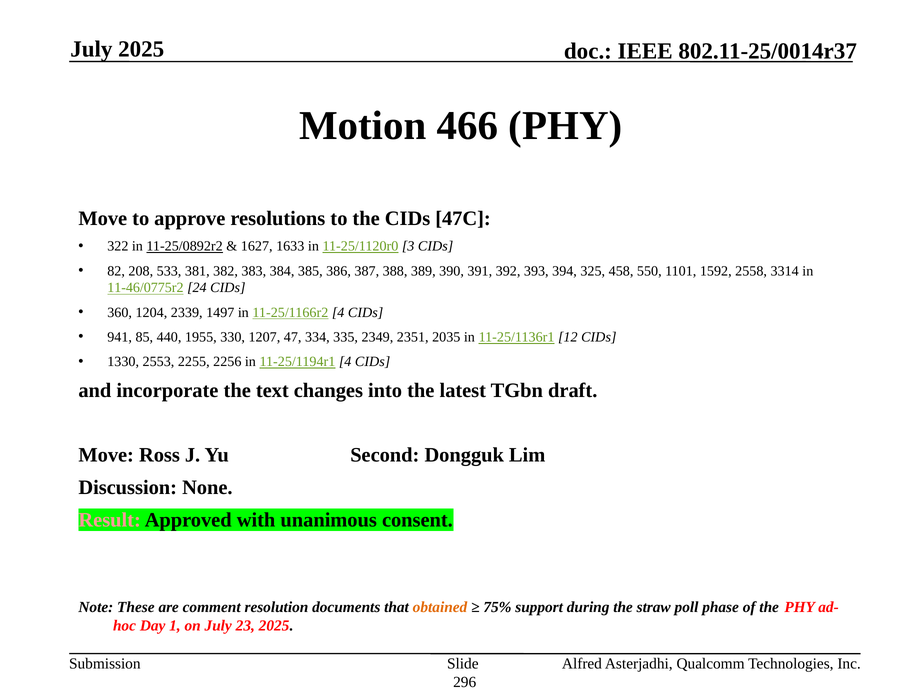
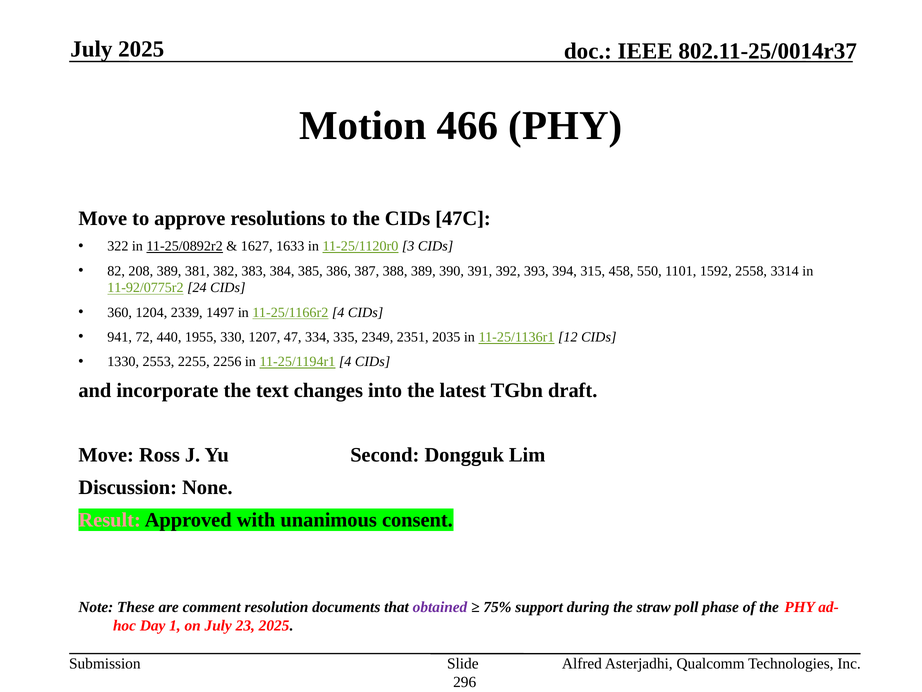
208 533: 533 -> 389
325: 325 -> 315
11-46/0775r2: 11-46/0775r2 -> 11-92/0775r2
85: 85 -> 72
obtained colour: orange -> purple
